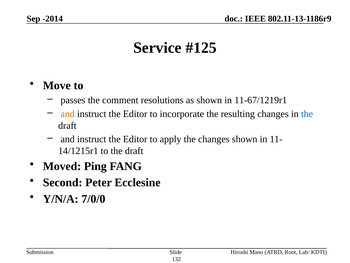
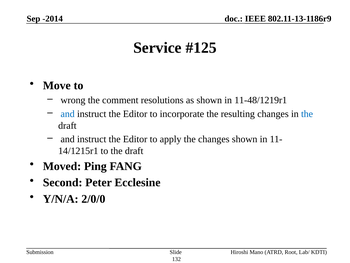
passes: passes -> wrong
11-67/1219r1: 11-67/1219r1 -> 11-48/1219r1
and at (68, 114) colour: orange -> blue
7/0/0: 7/0/0 -> 2/0/0
